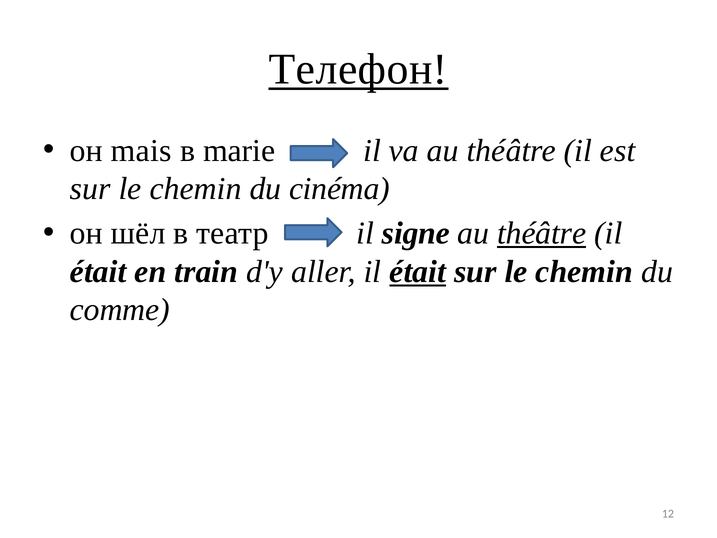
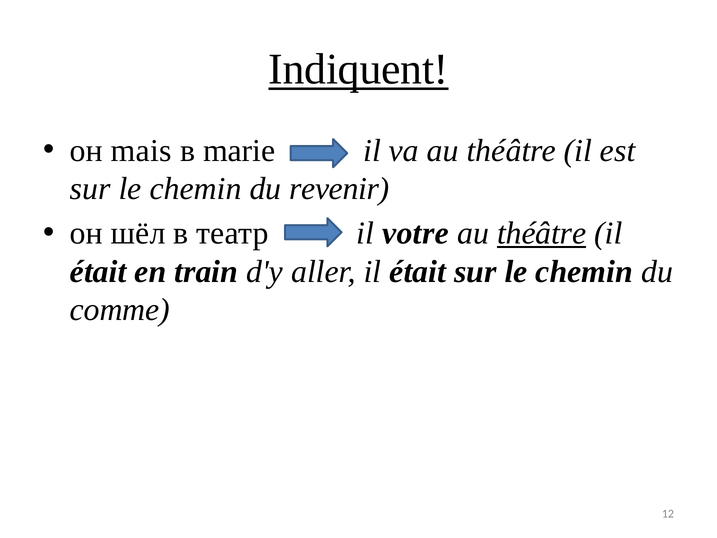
Телефон: Телефон -> Indiquent
cinéma: cinéma -> revenir
signe: signe -> votre
était at (418, 272) underline: present -> none
